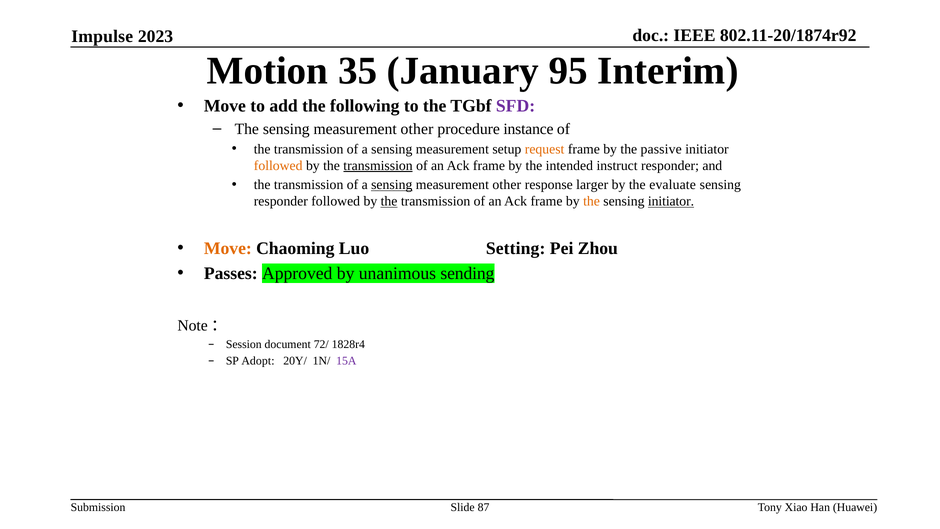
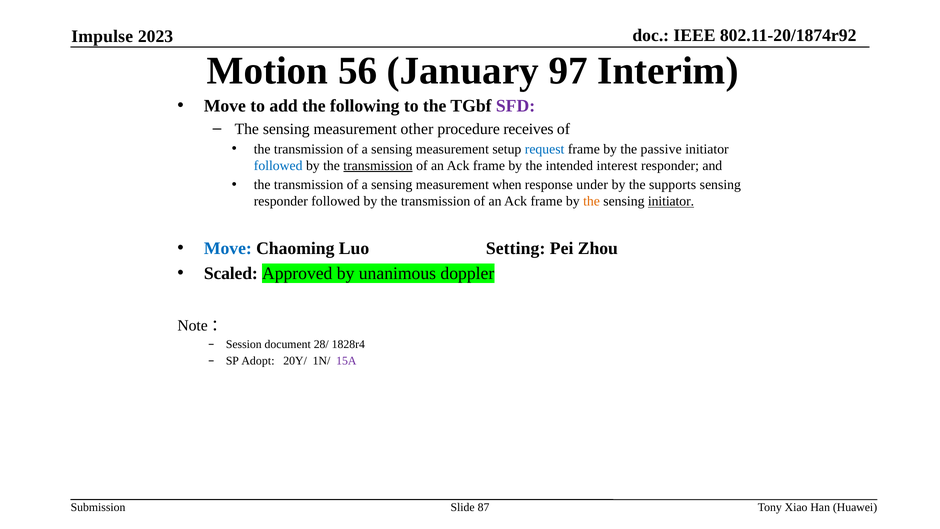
35: 35 -> 56
95: 95 -> 97
instance: instance -> receives
request colour: orange -> blue
followed at (278, 166) colour: orange -> blue
instruct: instruct -> interest
sensing at (392, 185) underline: present -> none
other at (507, 185): other -> when
larger: larger -> under
evaluate: evaluate -> supports
the at (389, 201) underline: present -> none
Move at (228, 248) colour: orange -> blue
Passes: Passes -> Scaled
sending: sending -> doppler
72/: 72/ -> 28/
